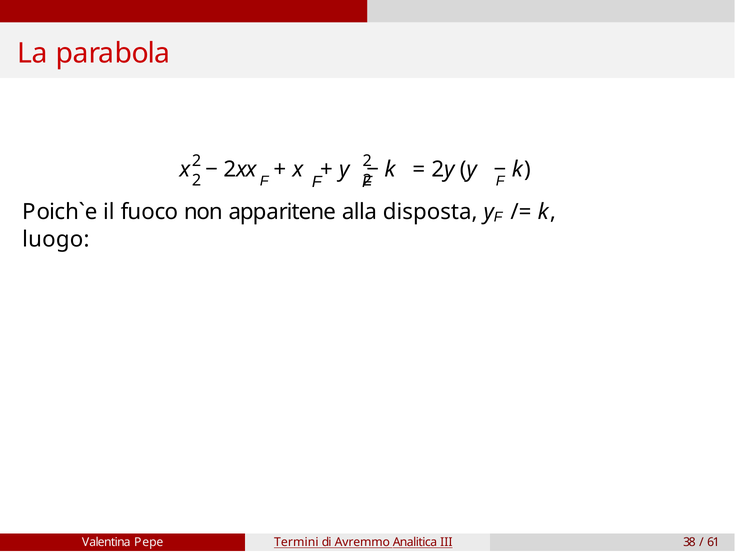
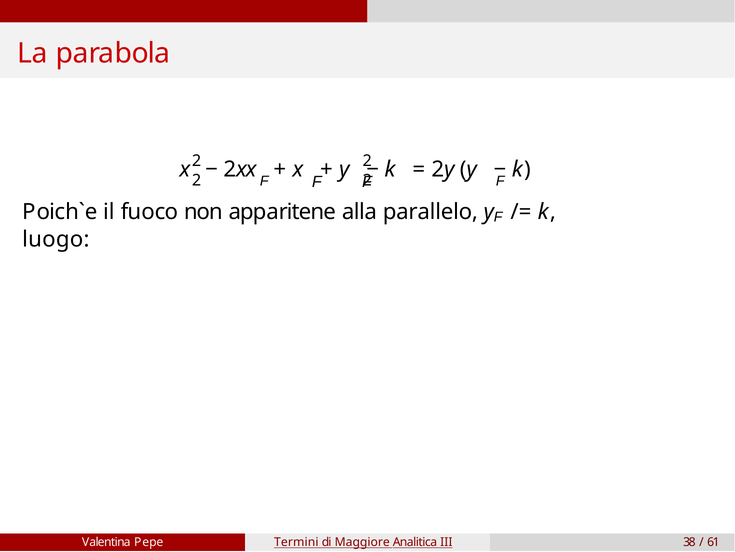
disposta: disposta -> parallelo
Avremmo: Avremmo -> Maggiore
